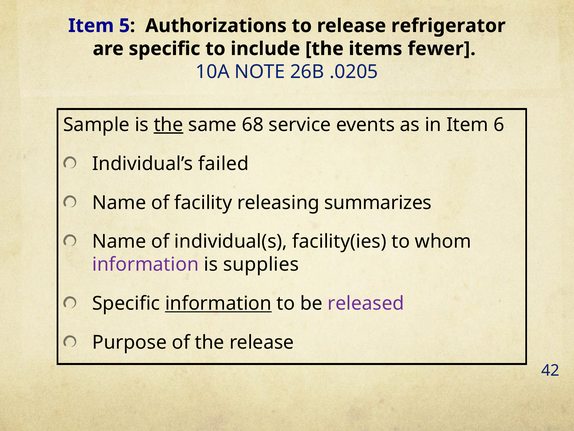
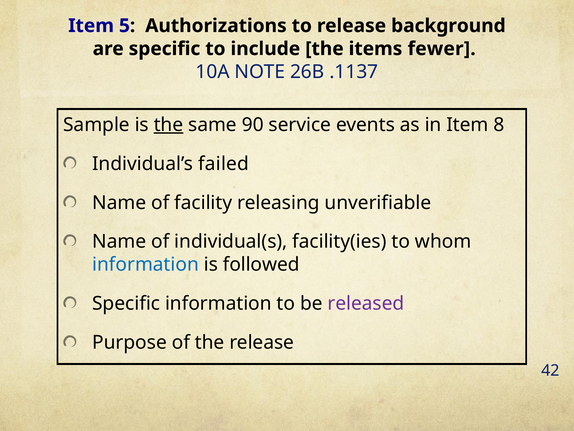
refrigerator: refrigerator -> background
.0205: .0205 -> .1137
68: 68 -> 90
6: 6 -> 8
summarizes: summarizes -> unverifiable
information at (146, 264) colour: purple -> blue
supplies: supplies -> followed
information at (218, 303) underline: present -> none
